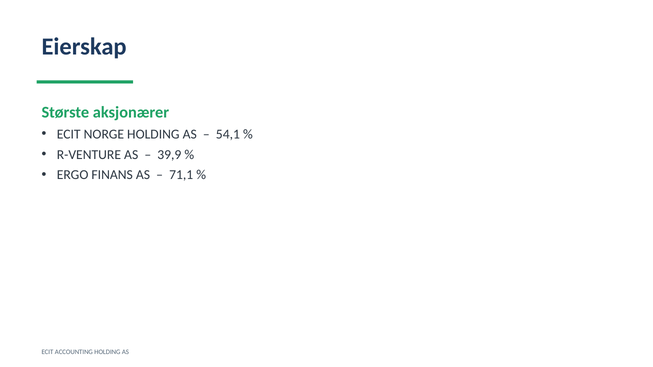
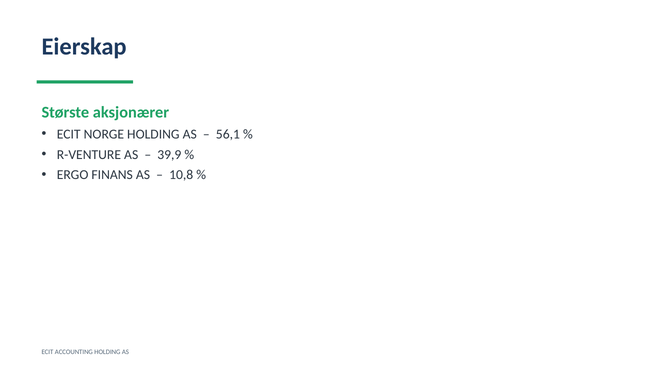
54,1: 54,1 -> 56,1
71,1: 71,1 -> 10,8
